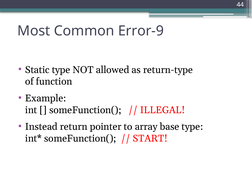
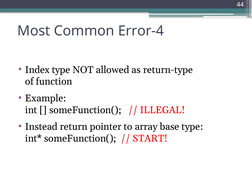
Error-9: Error-9 -> Error-4
Static: Static -> Index
